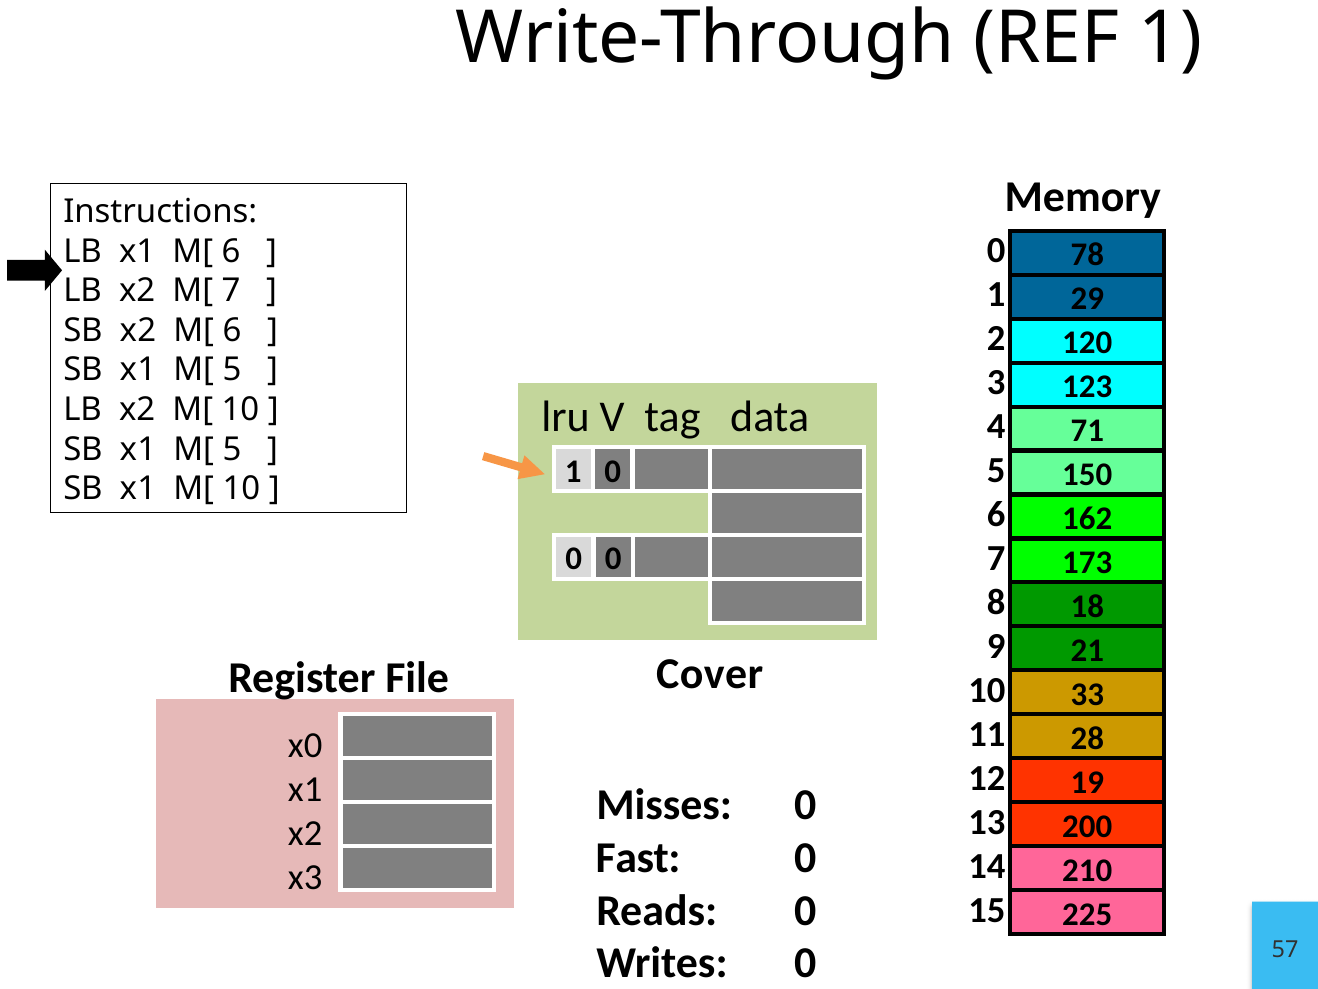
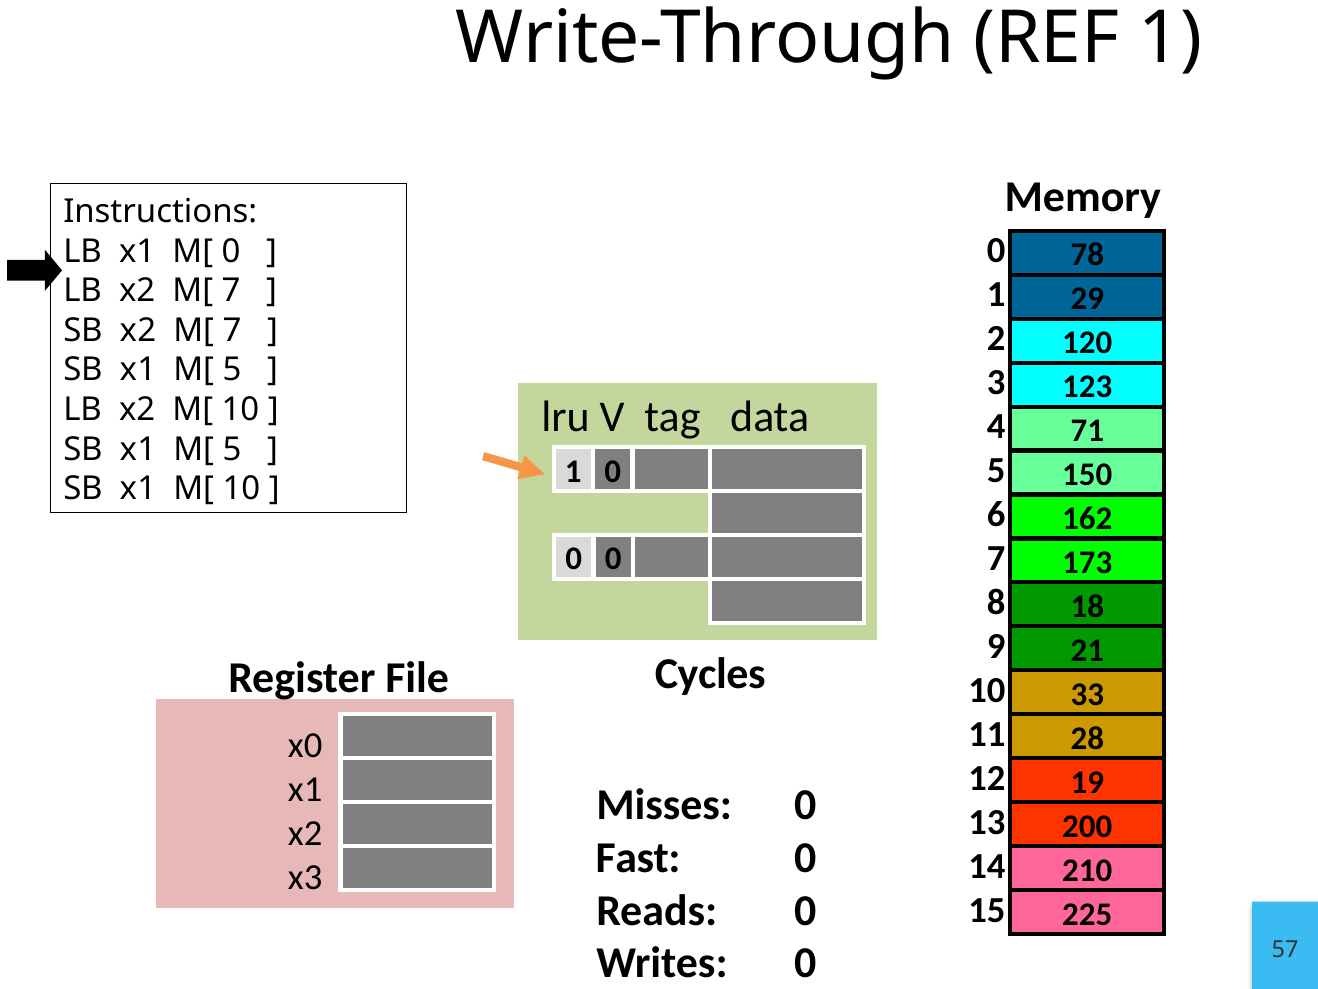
6 at (231, 251): 6 -> 0
6 at (232, 330): 6 -> 7
Cover: Cover -> Cycles
